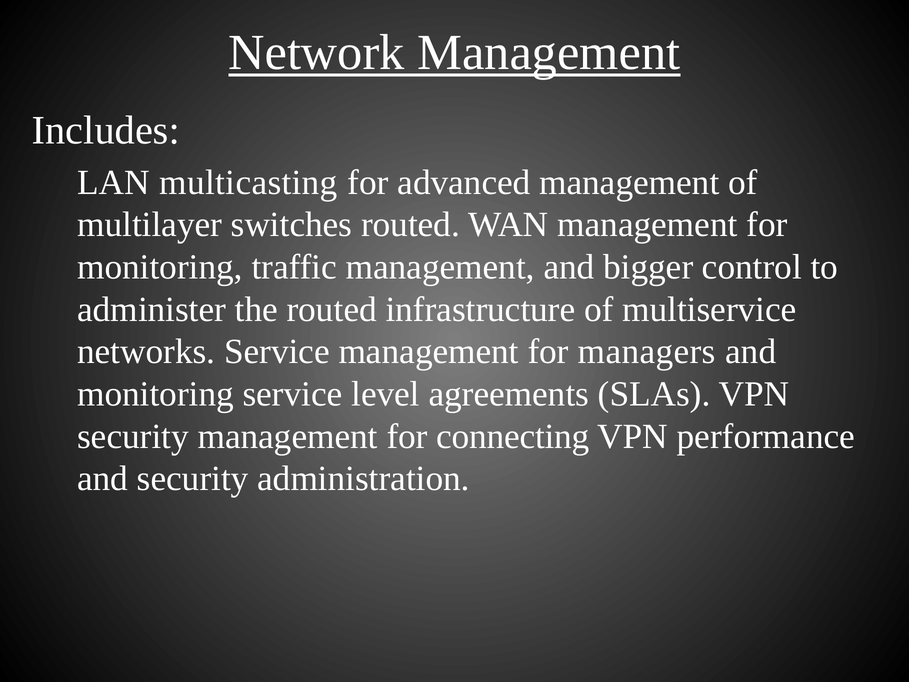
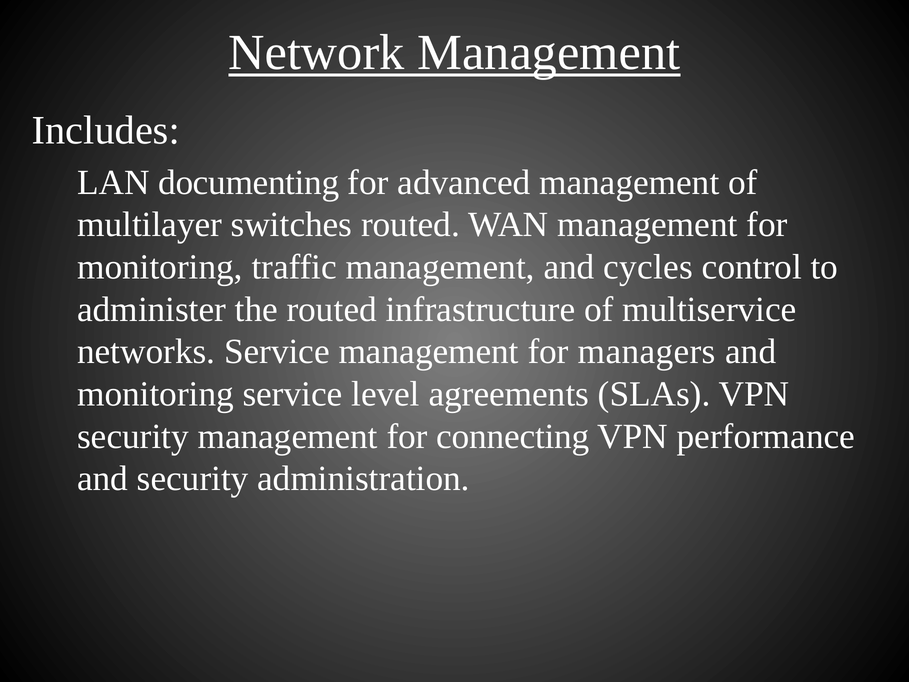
multicasting: multicasting -> documenting
bigger: bigger -> cycles
